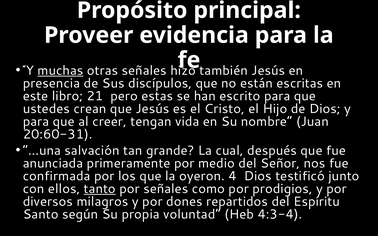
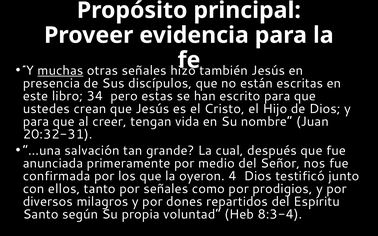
21: 21 -> 34
20:60-31: 20:60-31 -> 20:32-31
tanto underline: present -> none
4:3-4: 4:3-4 -> 8:3-4
